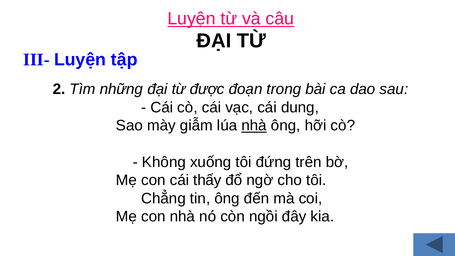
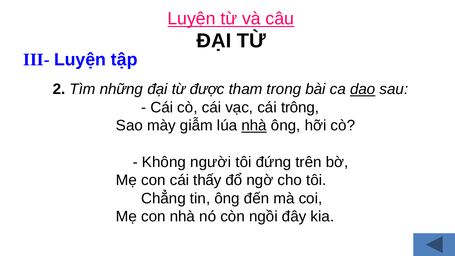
đoạn: đoạn -> tham
dao underline: none -> present
dung: dung -> trông
xuống: xuống -> người
